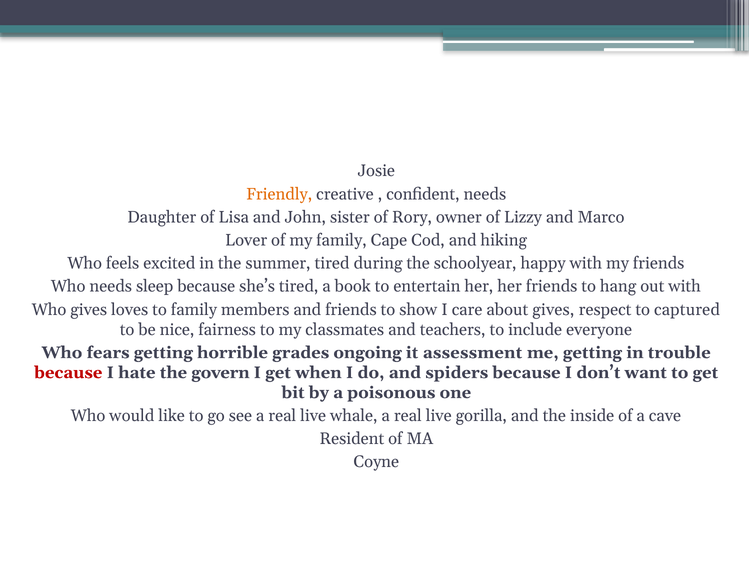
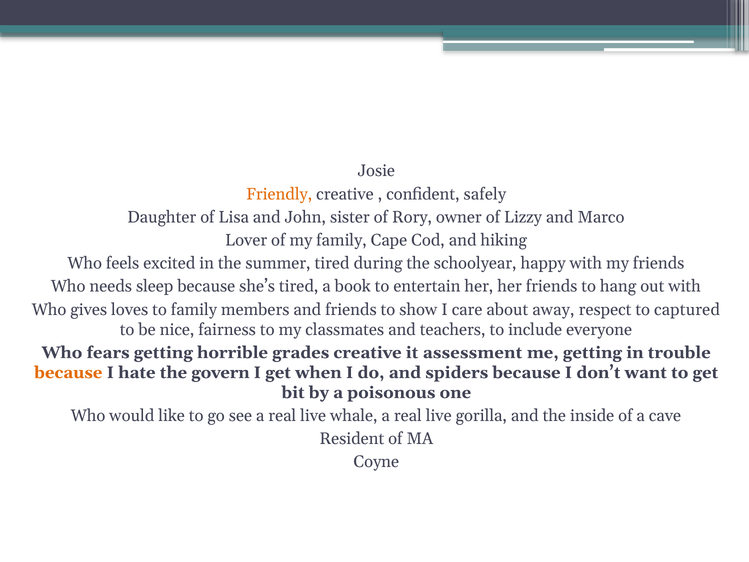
confident needs: needs -> safely
about gives: gives -> away
grades ongoing: ongoing -> creative
because at (68, 372) colour: red -> orange
